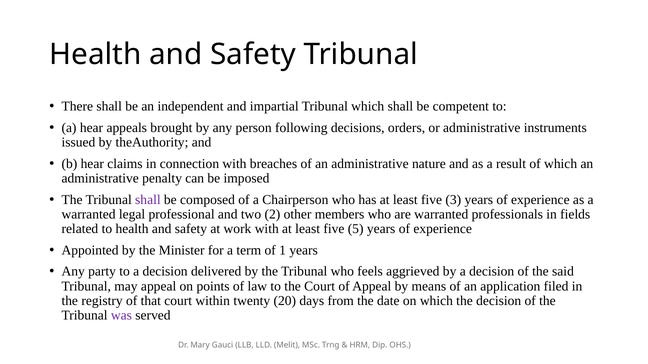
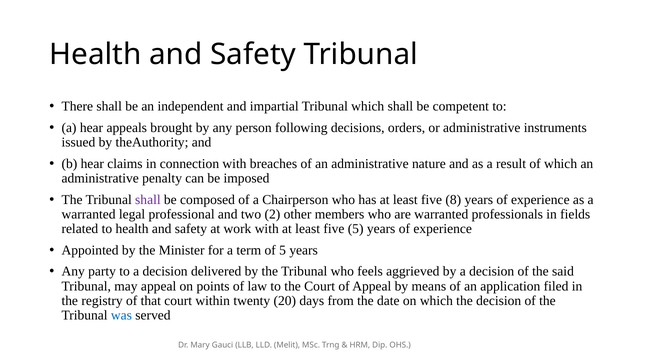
3: 3 -> 8
of 1: 1 -> 5
was colour: purple -> blue
